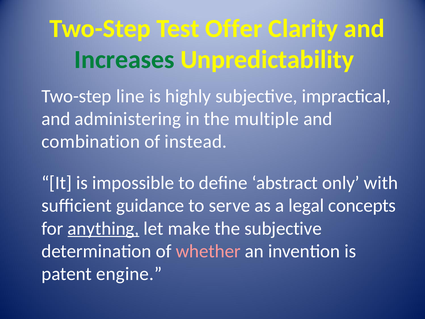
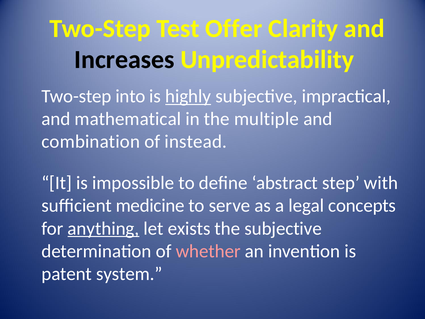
Increases colour: green -> black
line: line -> into
highly underline: none -> present
administering: administering -> mathematical
only: only -> step
guidance: guidance -> medicine
make: make -> exists
engine: engine -> system
